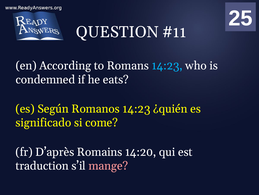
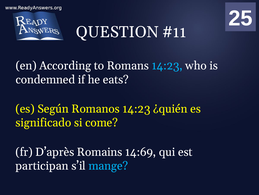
14:20: 14:20 -> 14:69
traduction: traduction -> participan
mange colour: pink -> light blue
